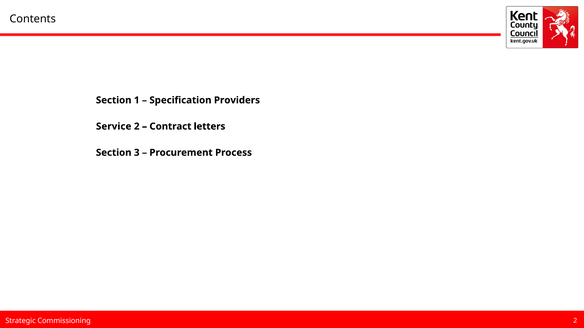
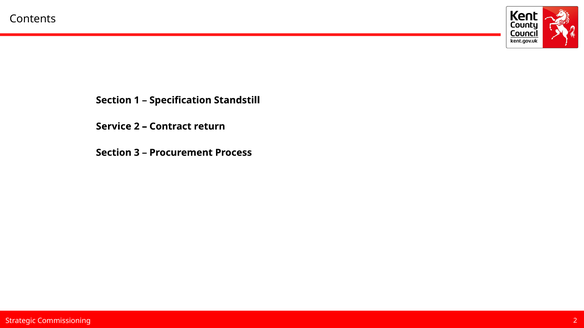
Providers: Providers -> Standstill
letters: letters -> return
